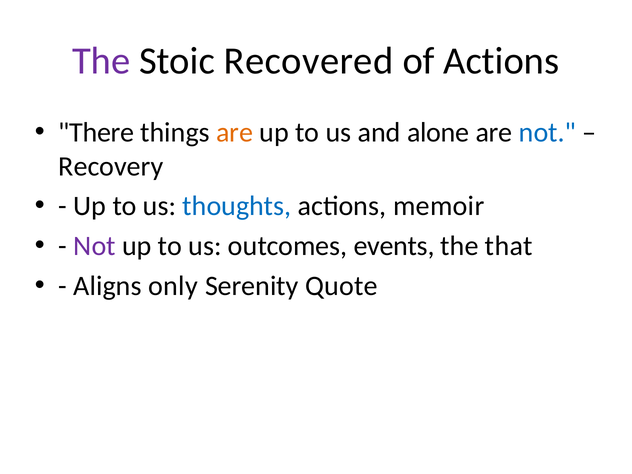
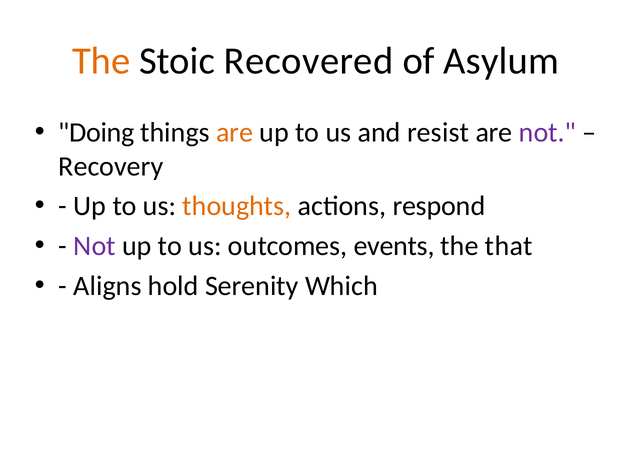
The at (101, 61) colour: purple -> orange
of Actions: Actions -> Asylum
There: There -> Doing
alone: alone -> resist
not at (547, 133) colour: blue -> purple
thoughts colour: blue -> orange
memoir: memoir -> respond
only: only -> hold
Quote: Quote -> Which
